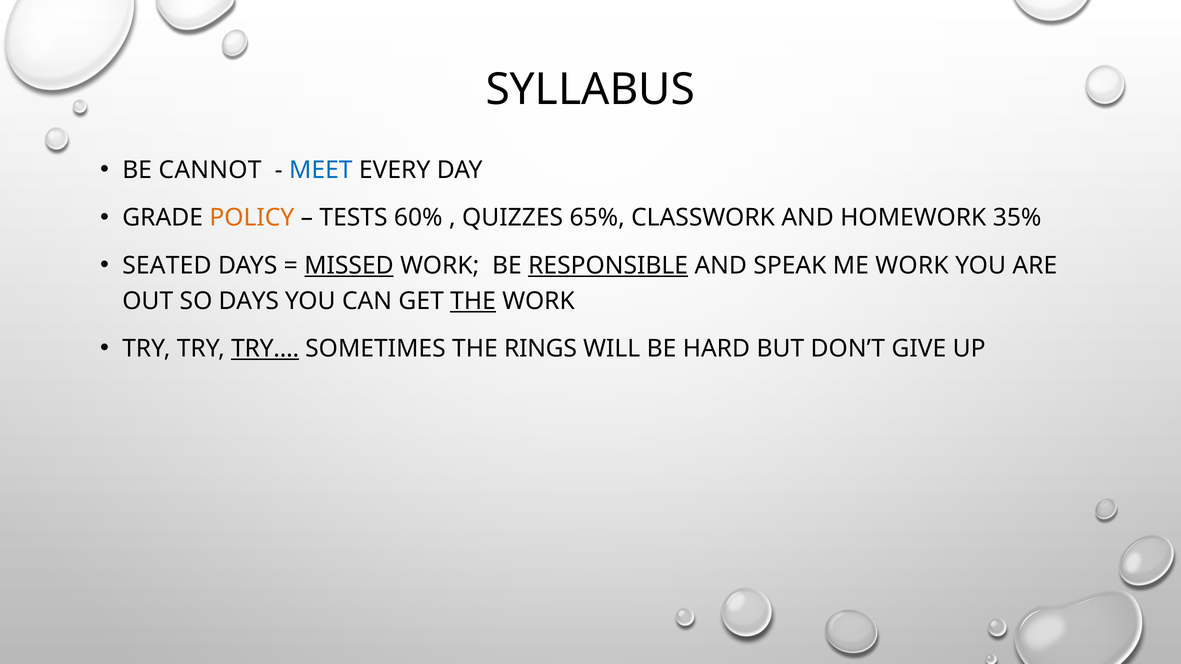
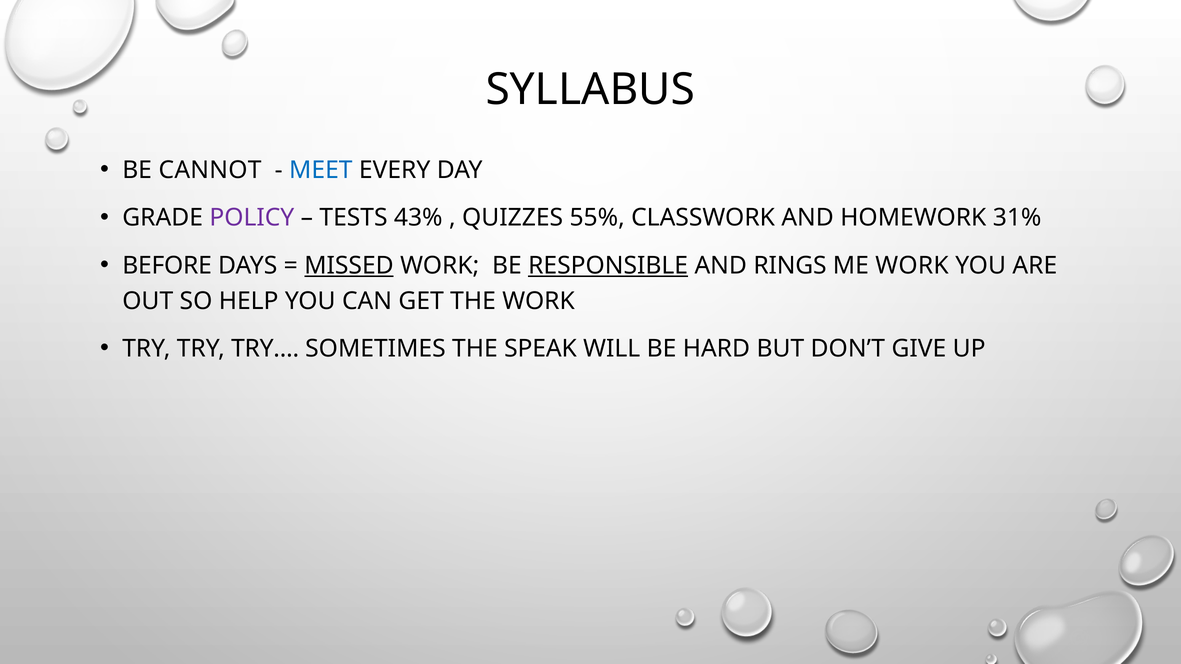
POLICY colour: orange -> purple
60%: 60% -> 43%
65%: 65% -> 55%
35%: 35% -> 31%
SEATED: SEATED -> BEFORE
SPEAK: SPEAK -> RINGS
SO DAYS: DAYS -> HELP
THE at (473, 301) underline: present -> none
TRY… underline: present -> none
RINGS: RINGS -> SPEAK
